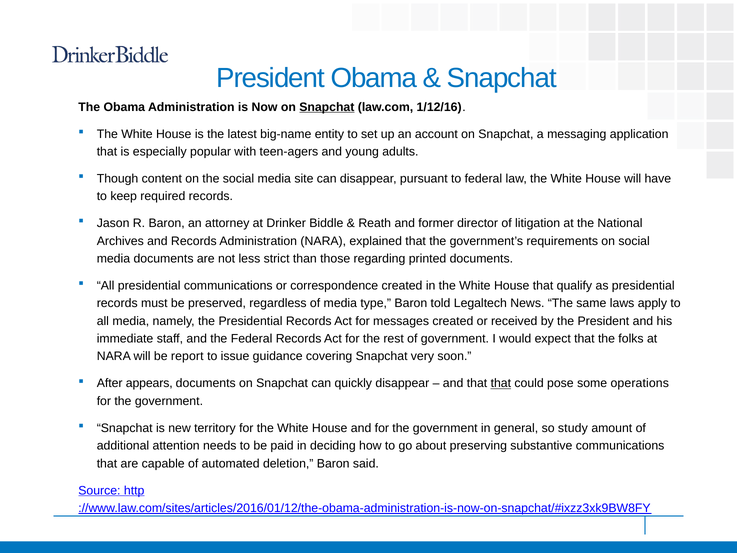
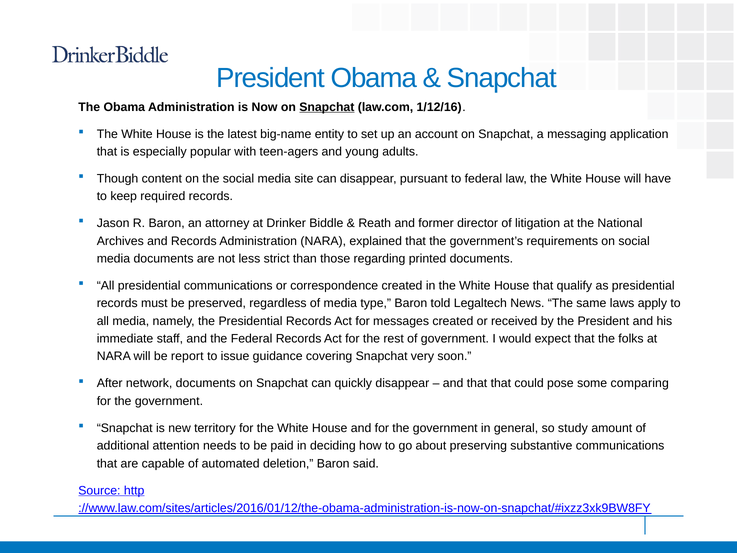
appears: appears -> network
that at (501, 383) underline: present -> none
operations: operations -> comparing
